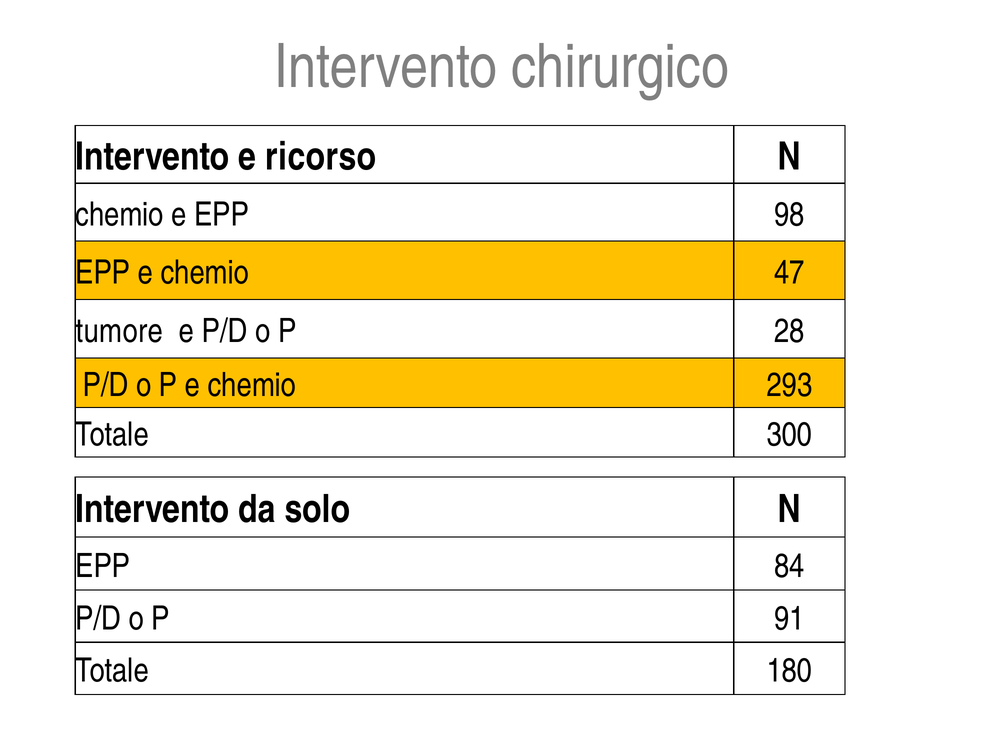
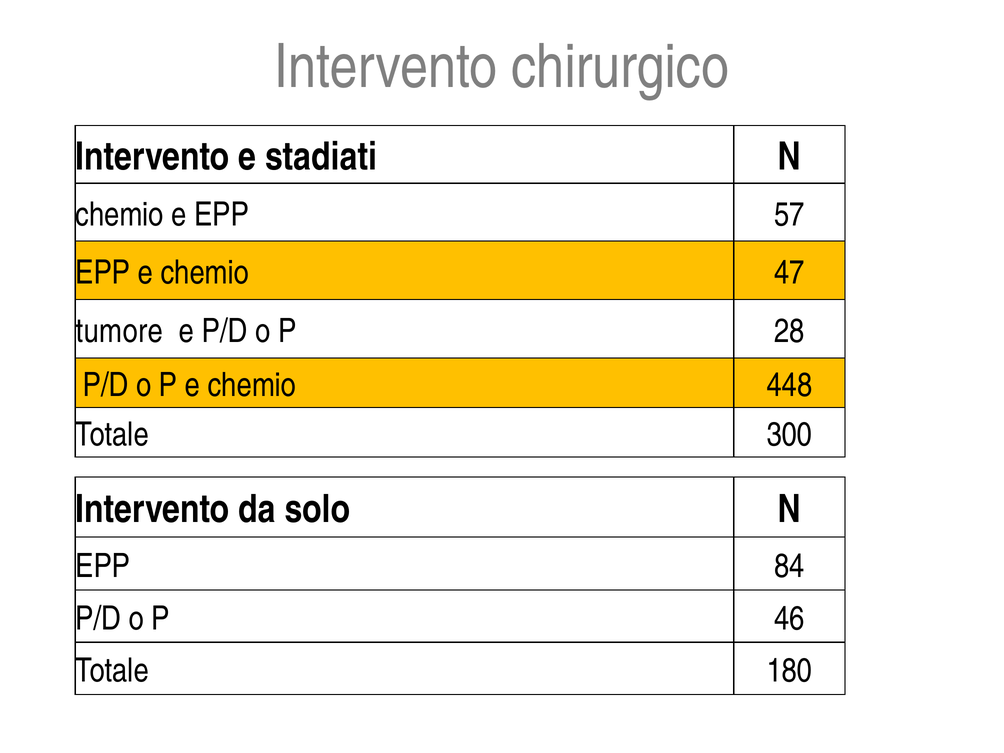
ricorso: ricorso -> stadiati
98: 98 -> 57
293: 293 -> 448
91: 91 -> 46
